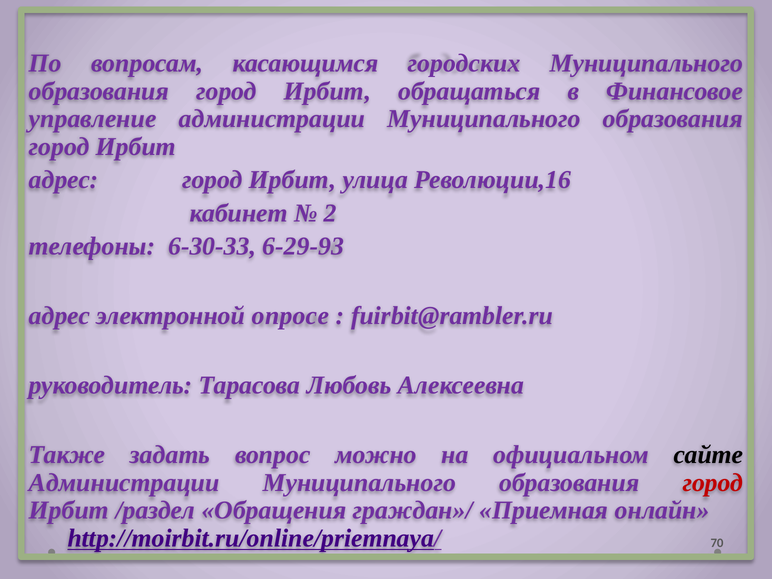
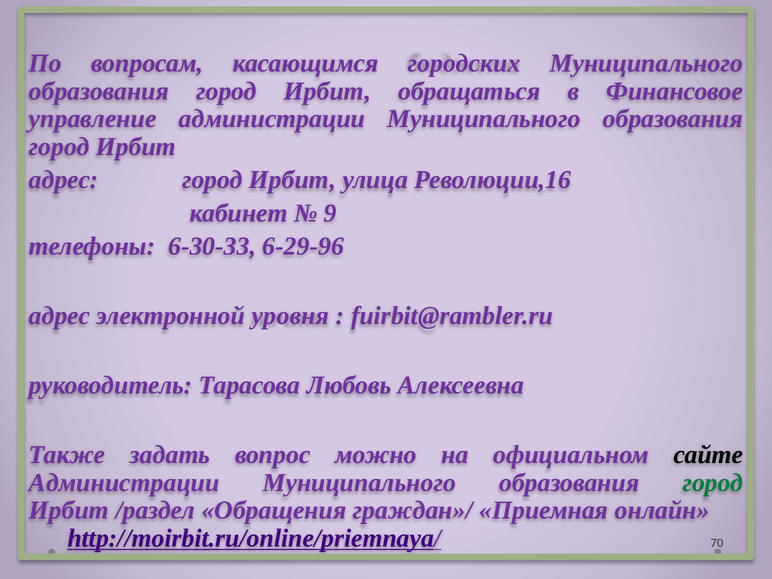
2: 2 -> 9
6-29-93: 6-29-93 -> 6-29-96
опросе: опросе -> уровня
город at (713, 483) colour: red -> green
